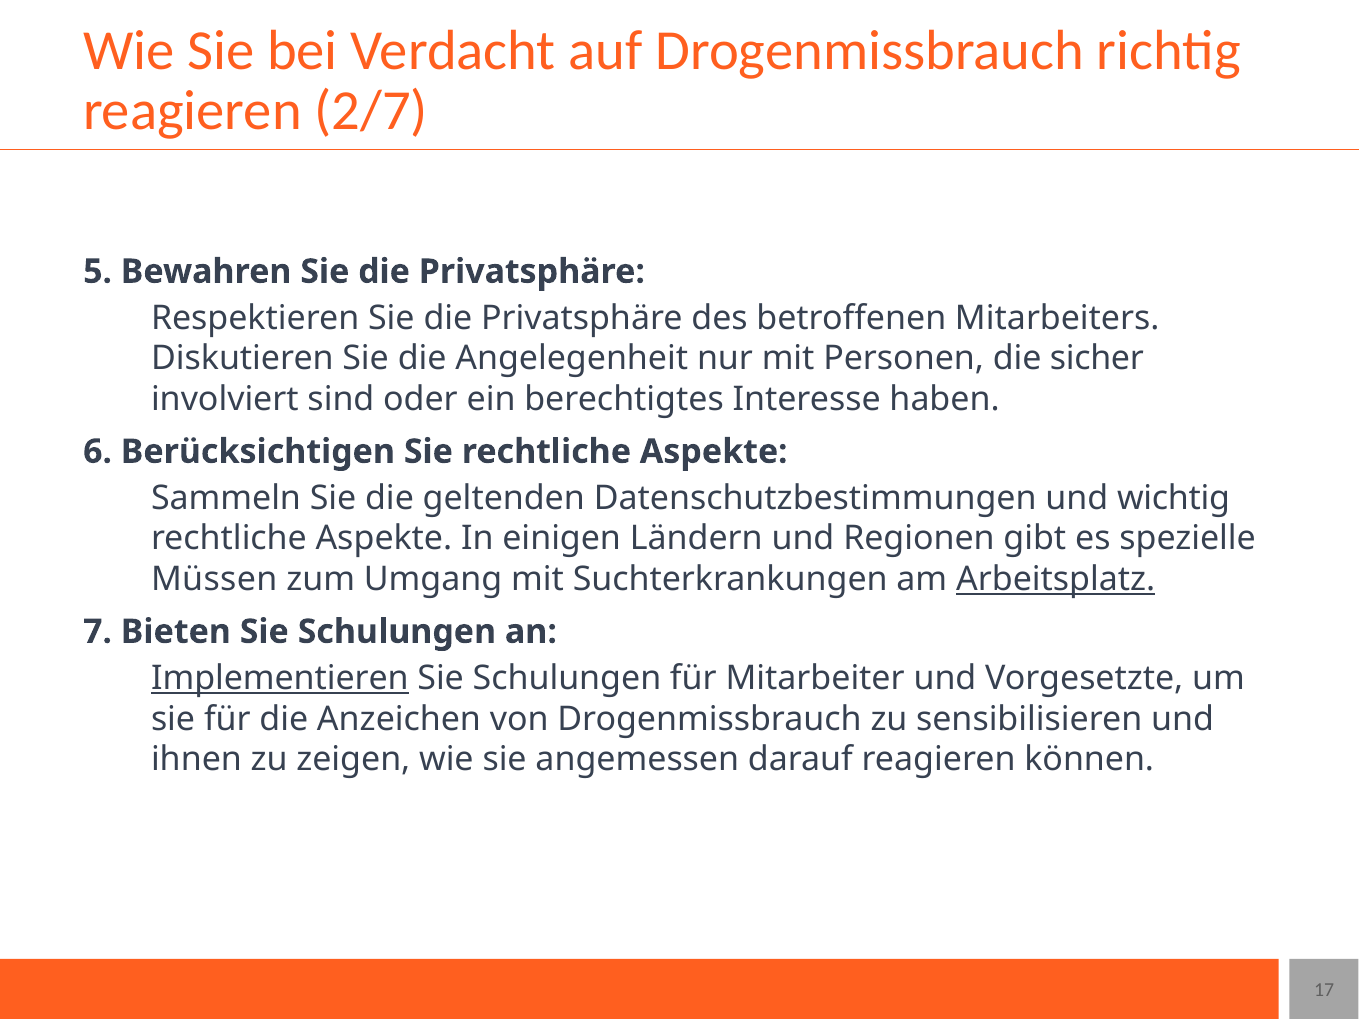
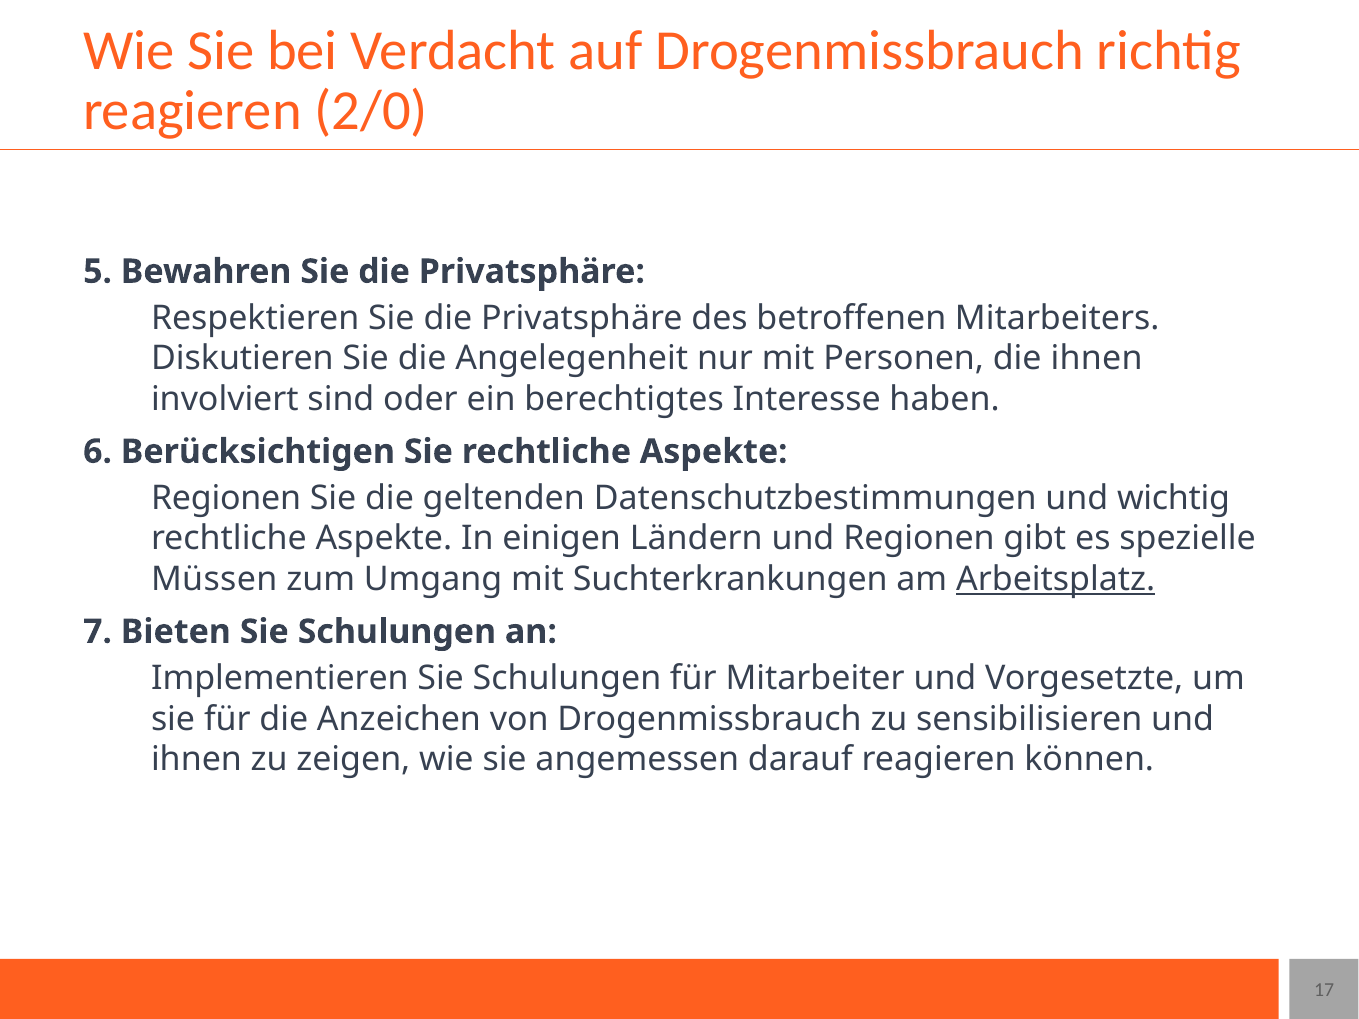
2/7: 2/7 -> 2/0
die sicher: sicher -> ihnen
Sammeln at (226, 498): Sammeln -> Regionen
Implementieren underline: present -> none
